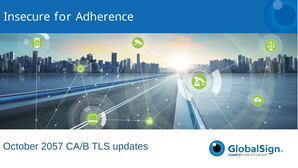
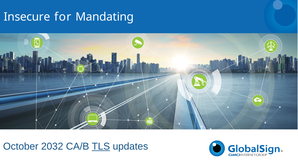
Adherence: Adherence -> Mandating
2057: 2057 -> 2032
TLS underline: none -> present
